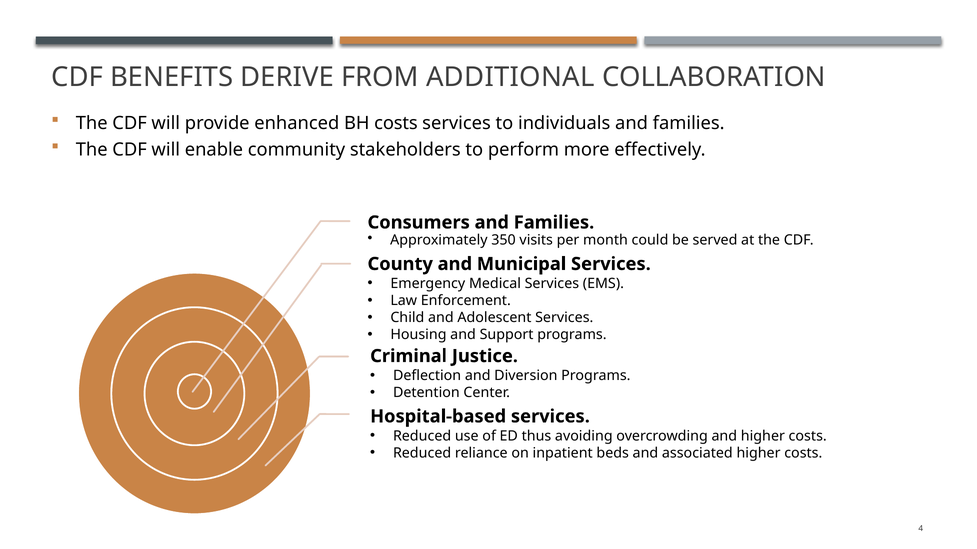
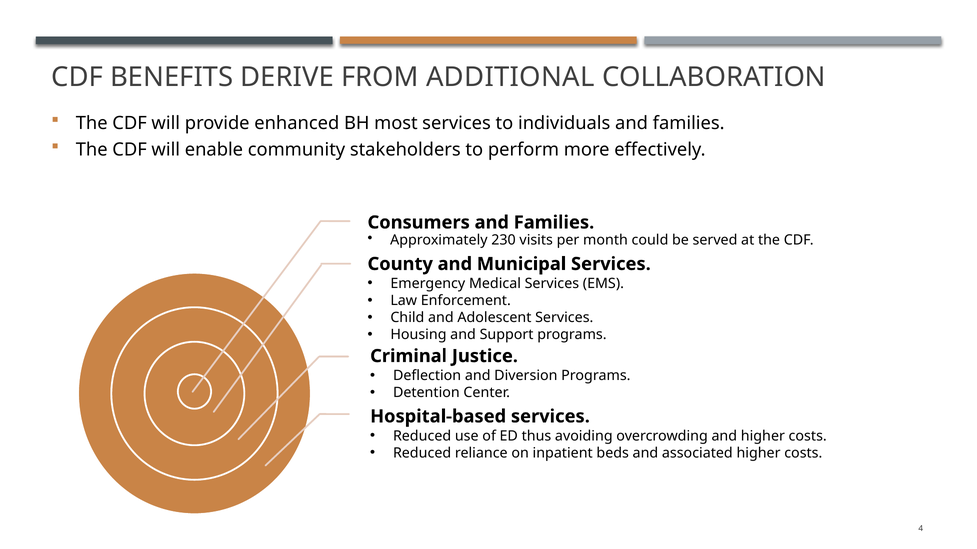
BH costs: costs -> most
350: 350 -> 230
